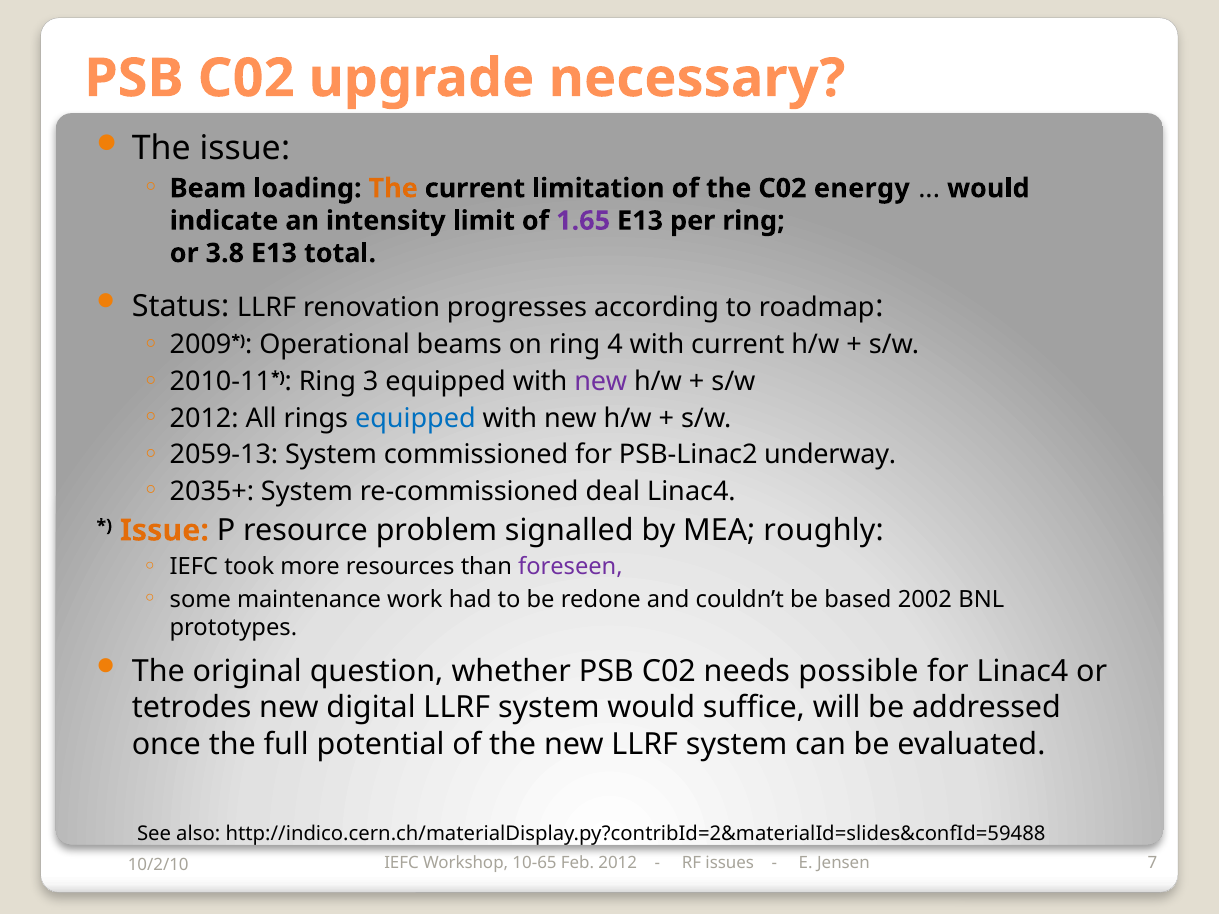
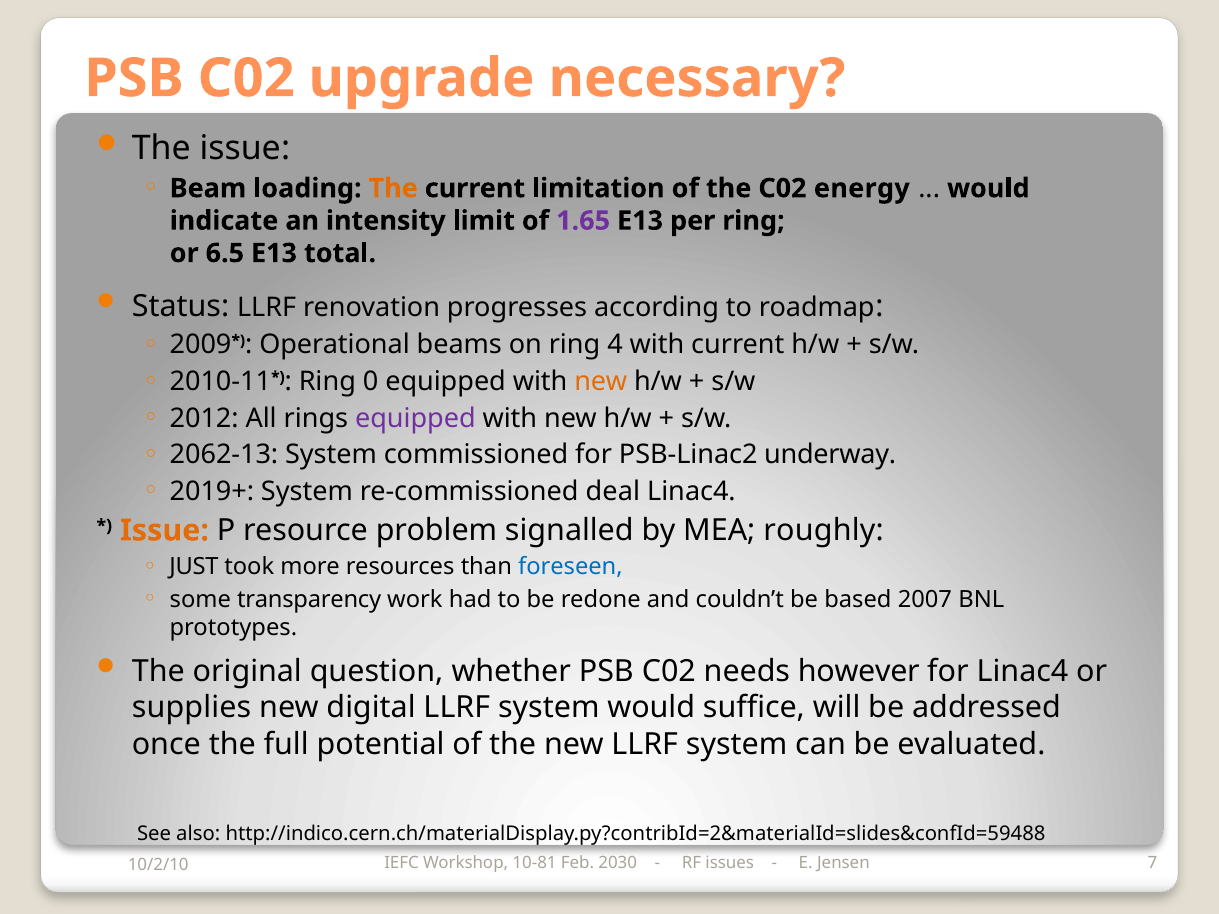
3.8: 3.8 -> 6.5
3: 3 -> 0
new at (601, 382) colour: purple -> orange
equipped at (415, 418) colour: blue -> purple
2059-13: 2059-13 -> 2062-13
2035+: 2035+ -> 2019+
IEFC at (194, 567): IEFC -> JUST
foreseen colour: purple -> blue
maintenance: maintenance -> transparency
2002: 2002 -> 2007
possible: possible -> however
tetrodes: tetrodes -> supplies
10-65: 10-65 -> 10-81
Feb 2012: 2012 -> 2030
